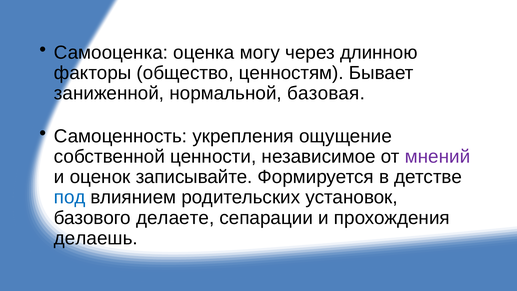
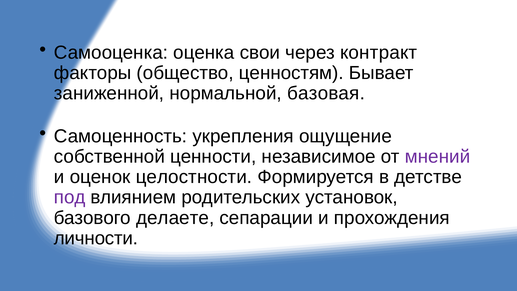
могу: могу -> свои
длинною: длинною -> контракт
записывайте: записывайте -> целостности
под colour: blue -> purple
делаешь: делаешь -> личности
